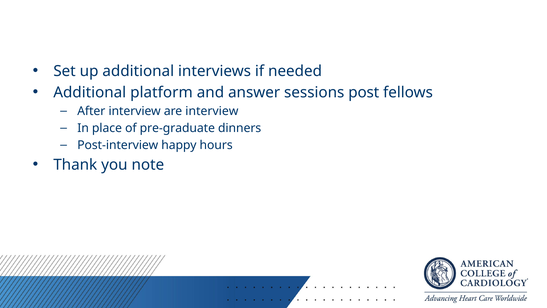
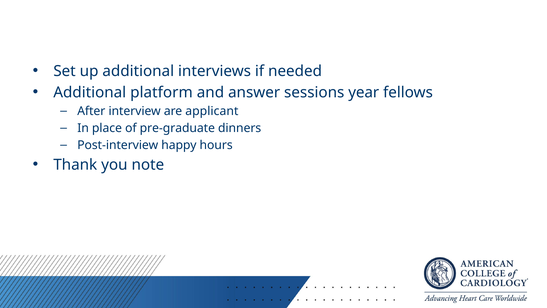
post: post -> year
are interview: interview -> applicant
